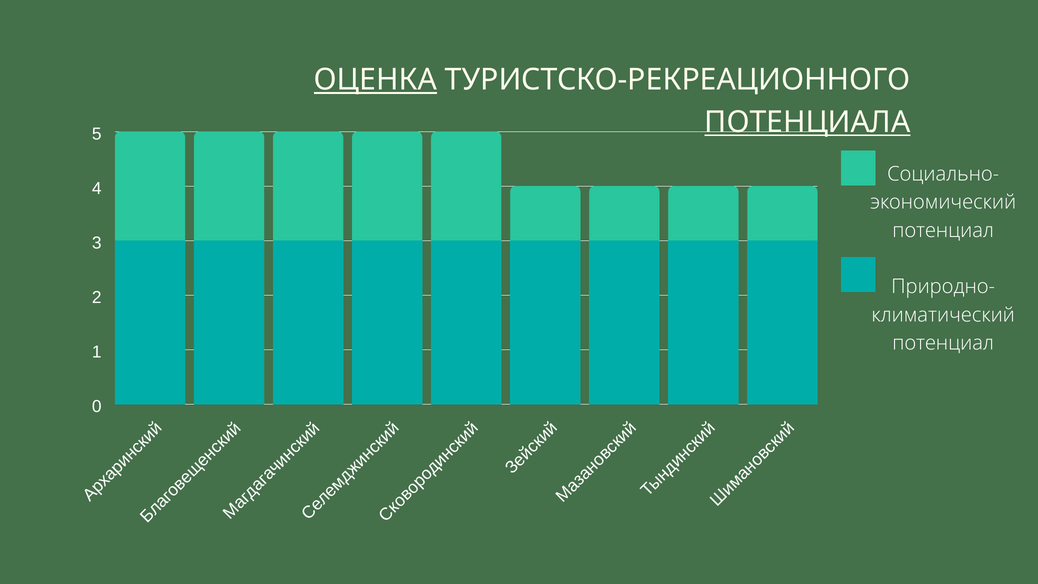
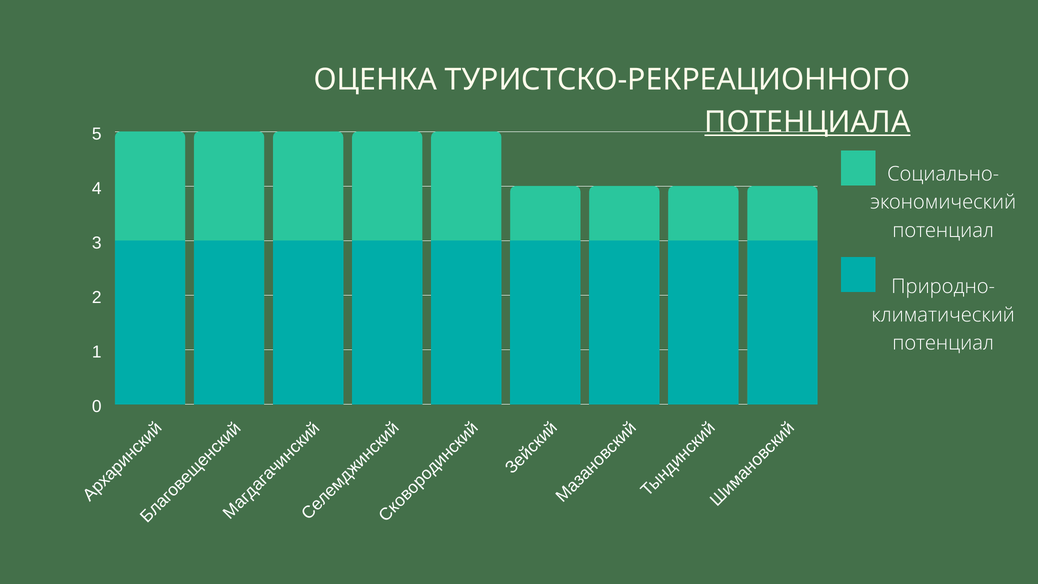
ОЦЕНКА underline: present -> none
